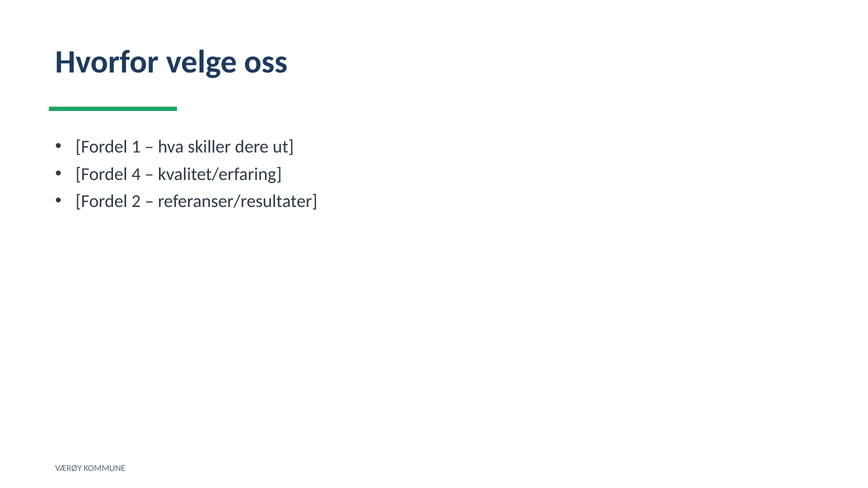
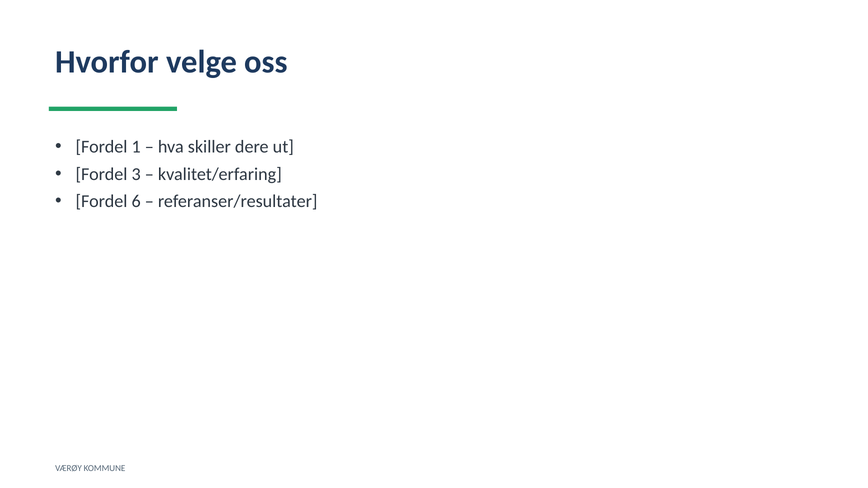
4: 4 -> 3
2: 2 -> 6
